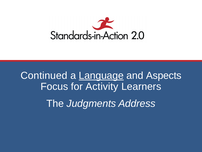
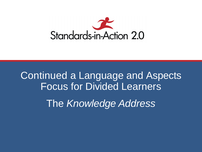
Language underline: present -> none
Activity: Activity -> Divided
Judgments: Judgments -> Knowledge
